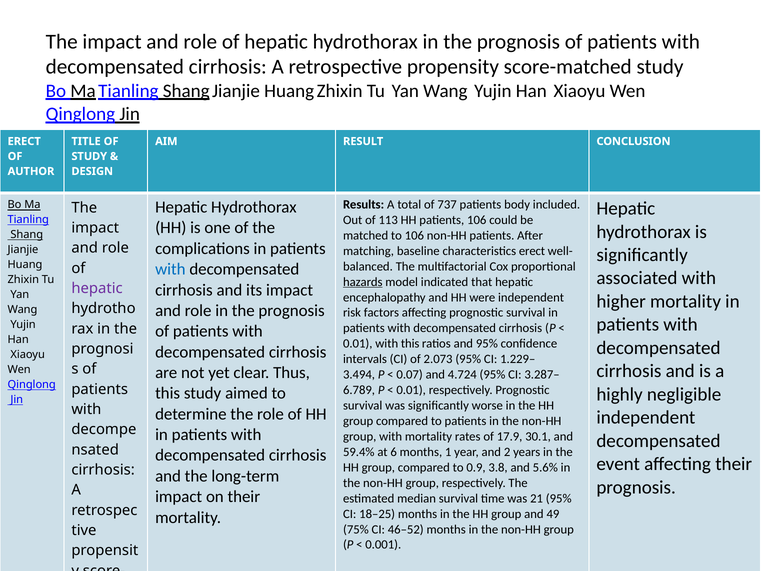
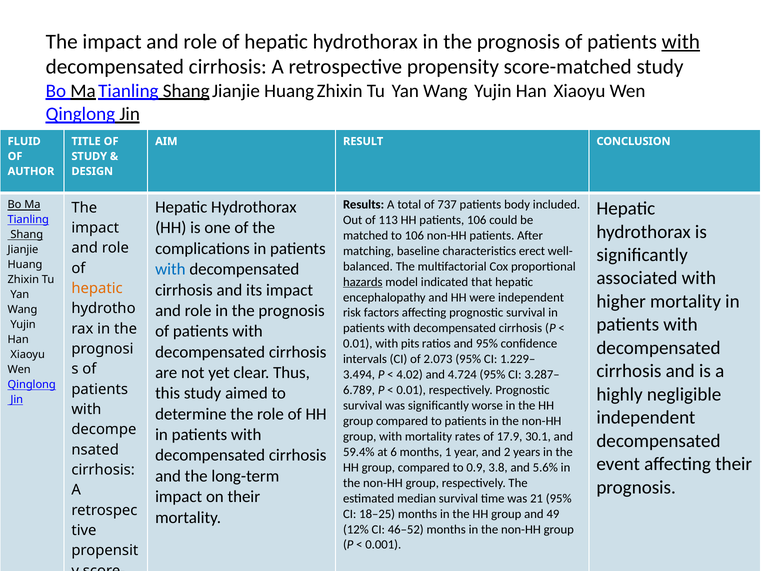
with at (681, 42) underline: none -> present
ERECT at (24, 141): ERECT -> FLUID
hepatic at (97, 289) colour: purple -> orange
with this: this -> pits
0.07: 0.07 -> 4.02
75%: 75% -> 12%
